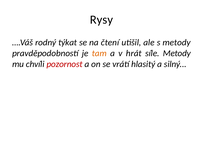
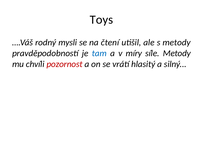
Rysy: Rysy -> Toys
týkat: týkat -> mysli
tam colour: orange -> blue
hrát: hrát -> míry
